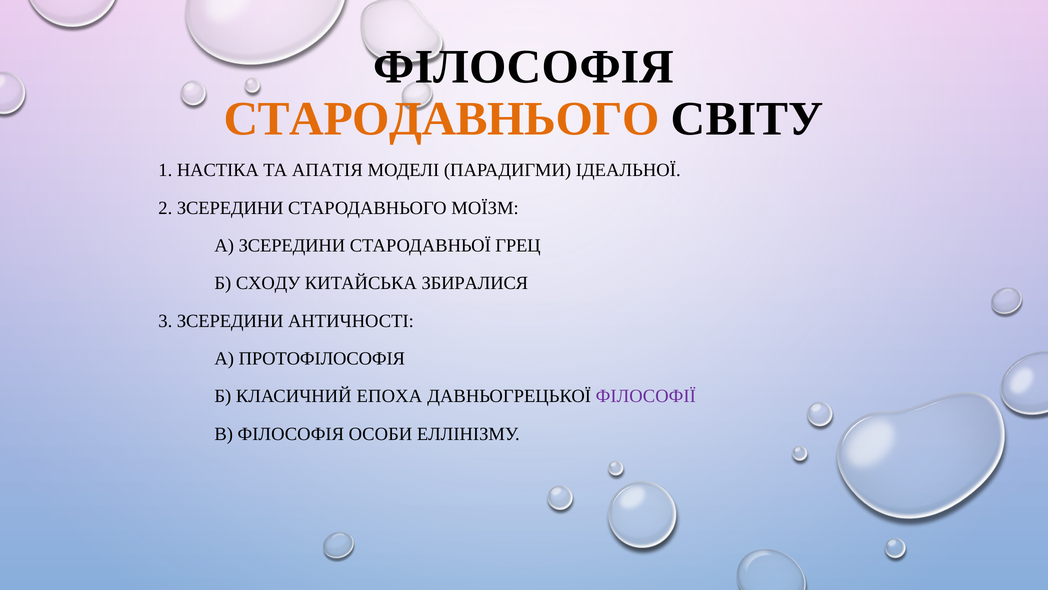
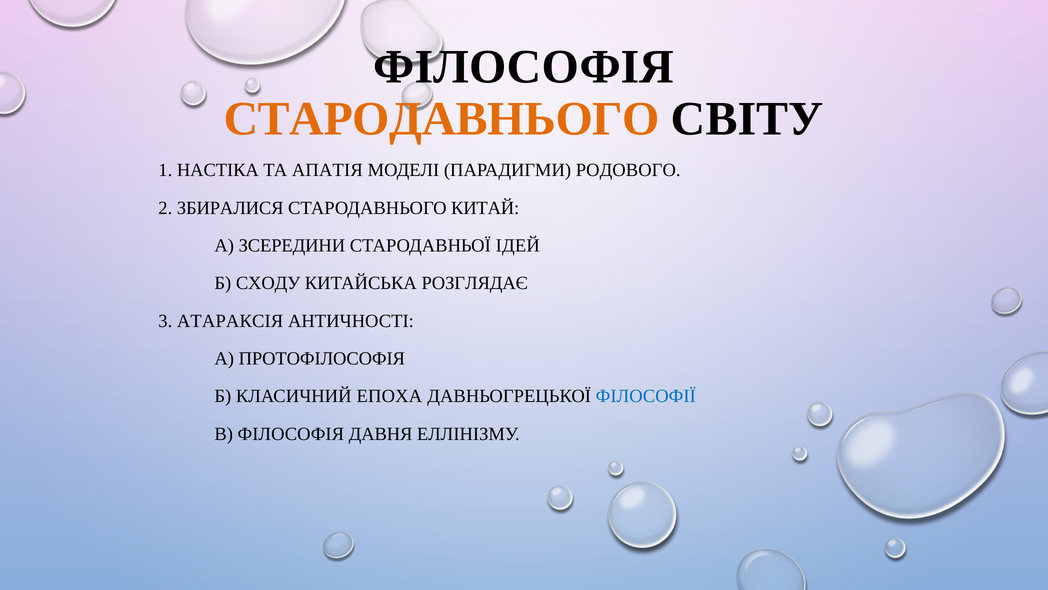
ІДЕАЛЬНОЇ: ІДЕАЛЬНОЇ -> РОДОВОГО
2 ЗСЕРЕДИНИ: ЗСЕРЕДИНИ -> ЗБИРАЛИСЯ
МОЇЗМ: МОЇЗМ -> КИТАЙ
ГРЕЦ: ГРЕЦ -> ІДЕЙ
ЗБИРАЛИСЯ: ЗБИРАЛИСЯ -> РОЗГЛЯДАЄ
3 ЗСЕРЕДИНИ: ЗСЕРЕДИНИ -> АТАРАКСІЯ
ФІЛОСОФІЇ colour: purple -> blue
ОСОБИ: ОСОБИ -> ДАВНЯ
